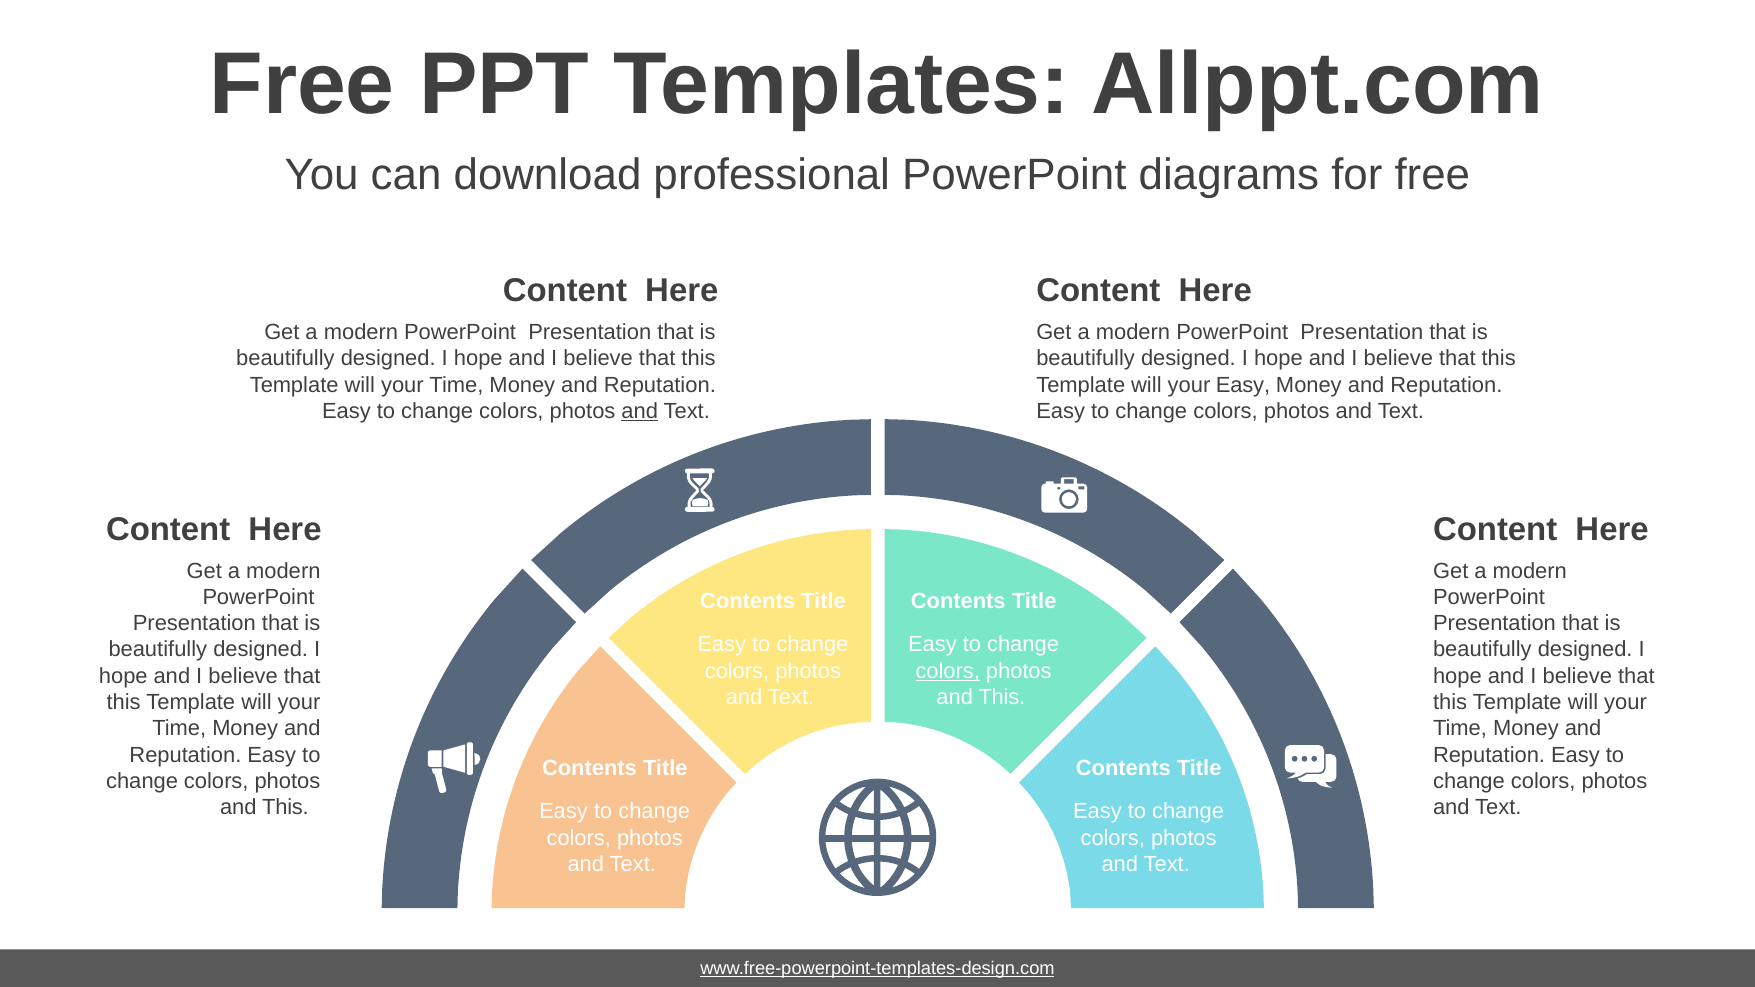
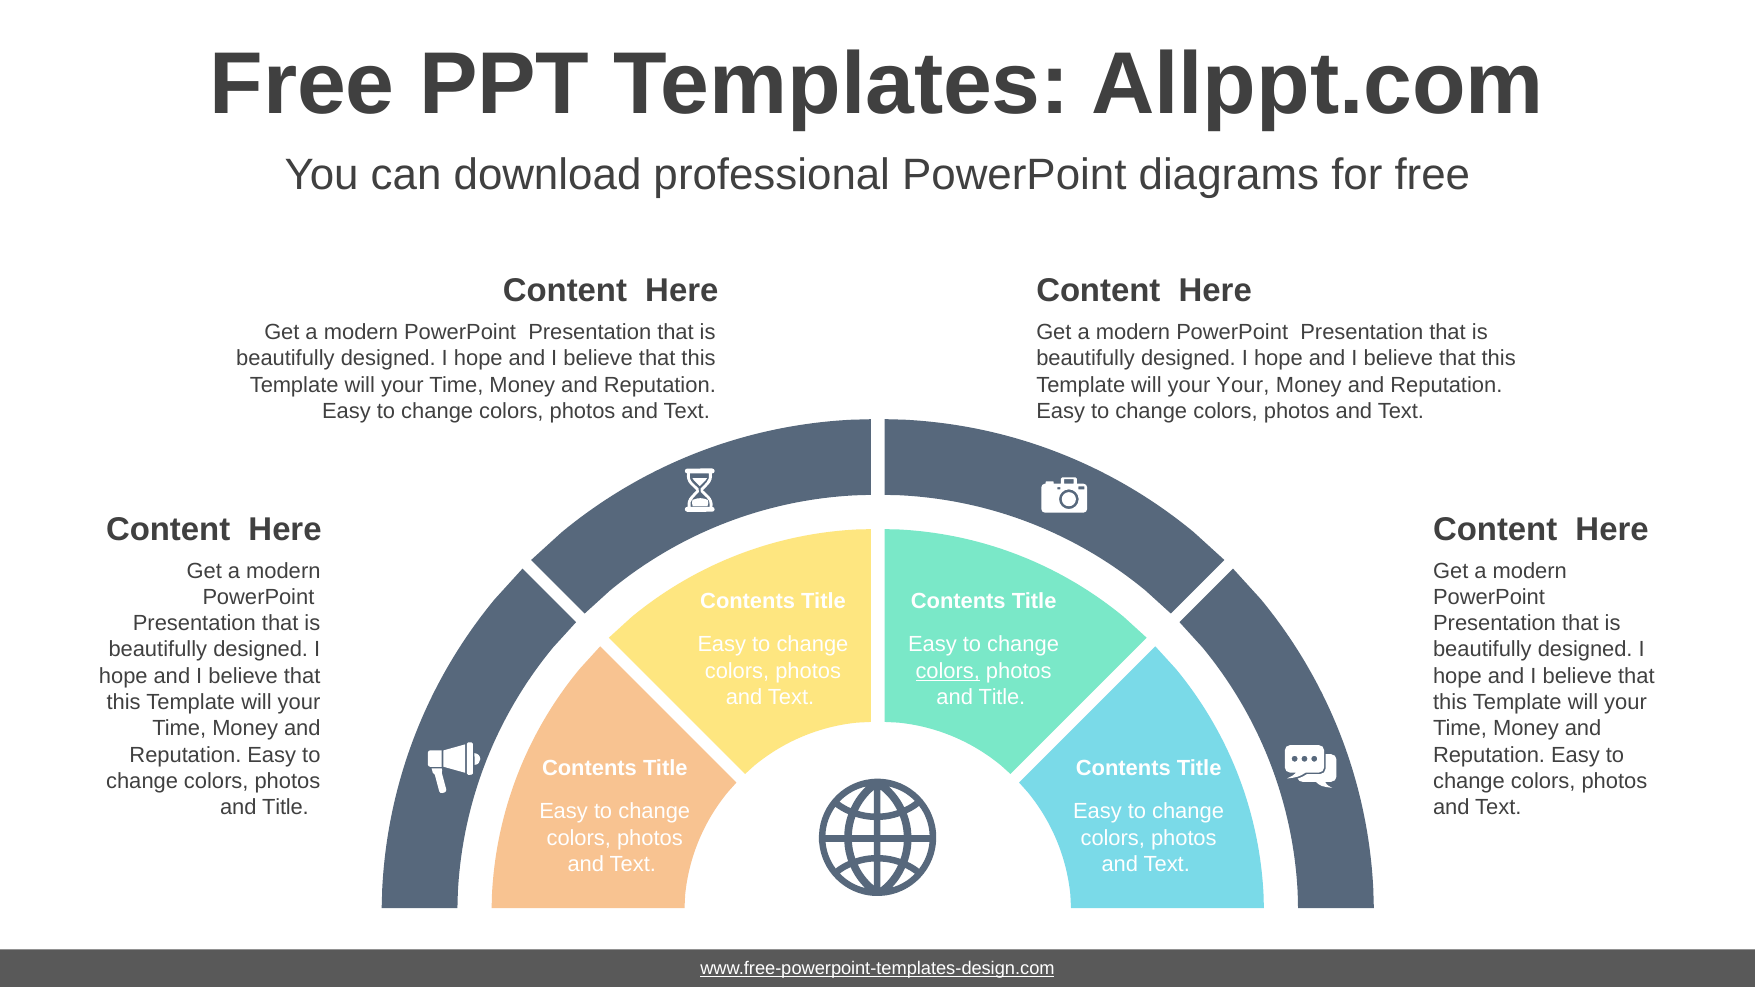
your Easy: Easy -> Your
and at (640, 411) underline: present -> none
This at (1002, 697): This -> Title
This at (285, 808): This -> Title
